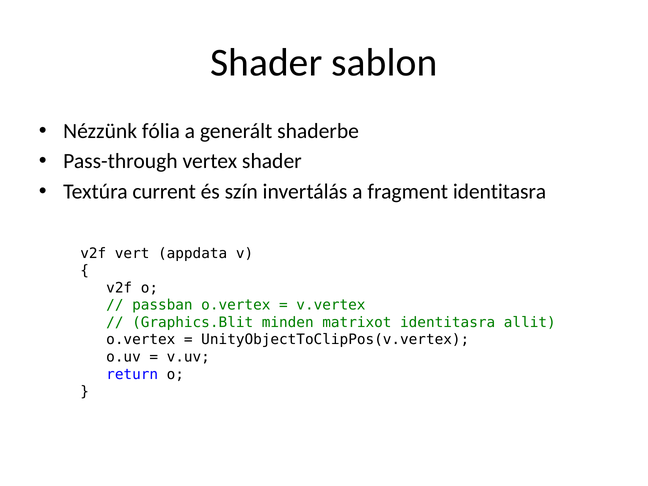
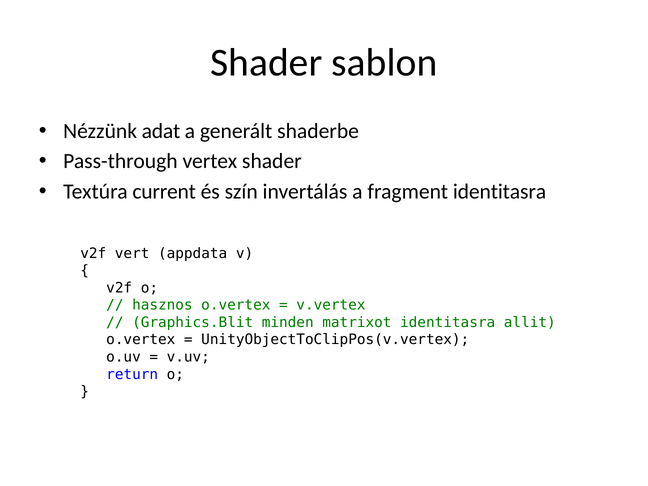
fólia: fólia -> adat
passban: passban -> hasznos
